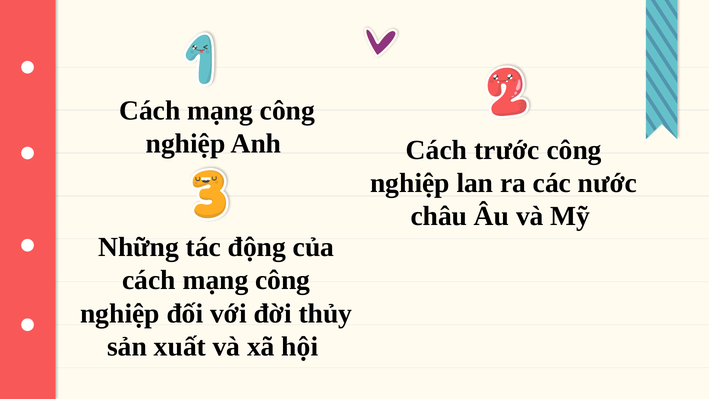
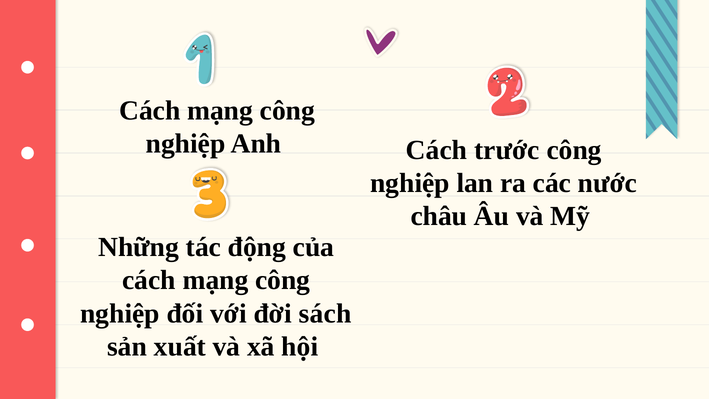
thủy: thủy -> sách
